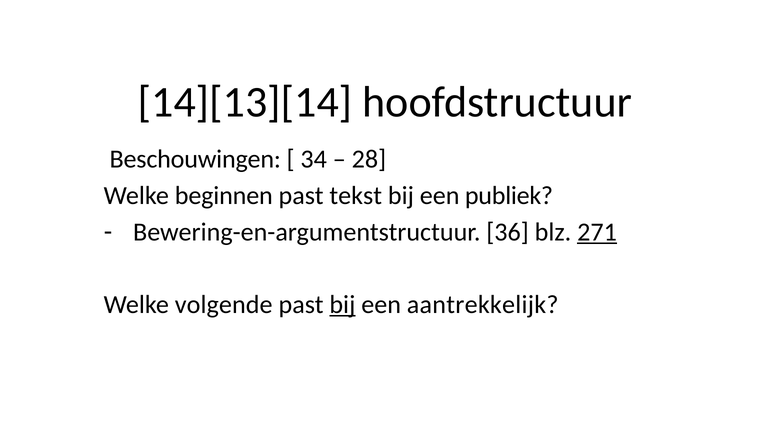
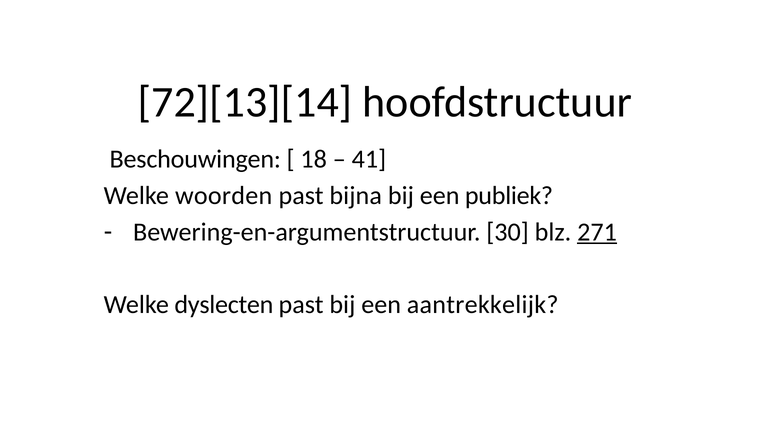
14][13][14: 14][13][14 -> 72][13][14
34: 34 -> 18
28: 28 -> 41
beginnen: beginnen -> woorden
tekst: tekst -> bijna
36: 36 -> 30
volgende: volgende -> dyslecten
bij at (342, 305) underline: present -> none
